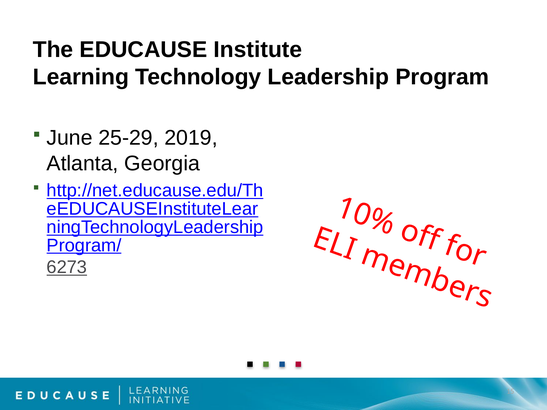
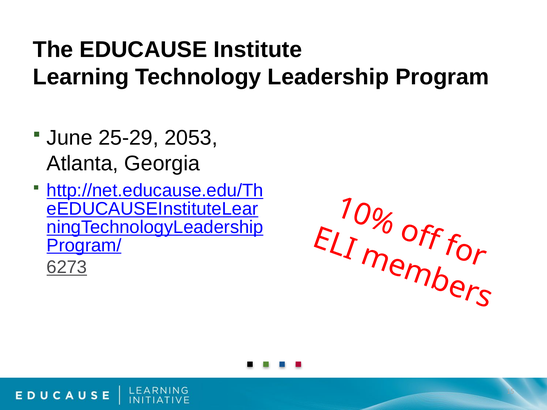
2019: 2019 -> 2053
